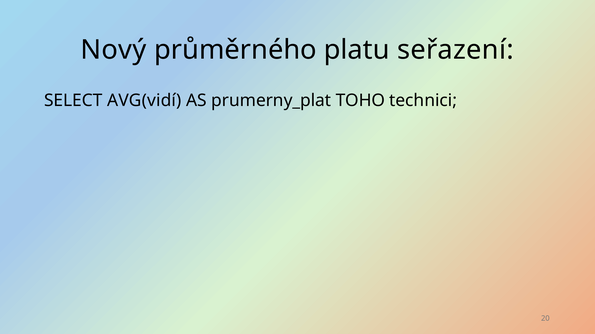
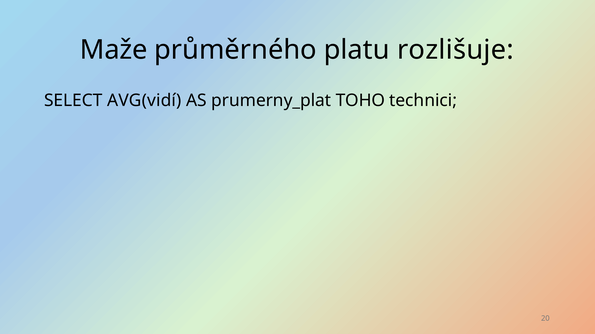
Nový: Nový -> Maže
seřazení: seřazení -> rozlišuje
